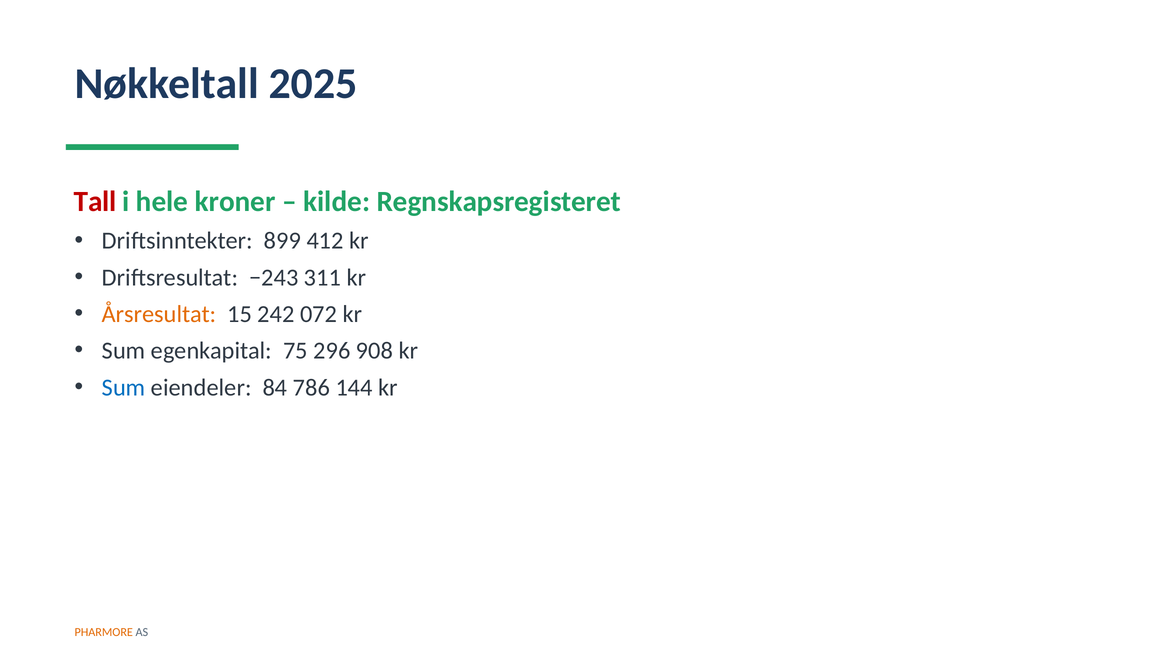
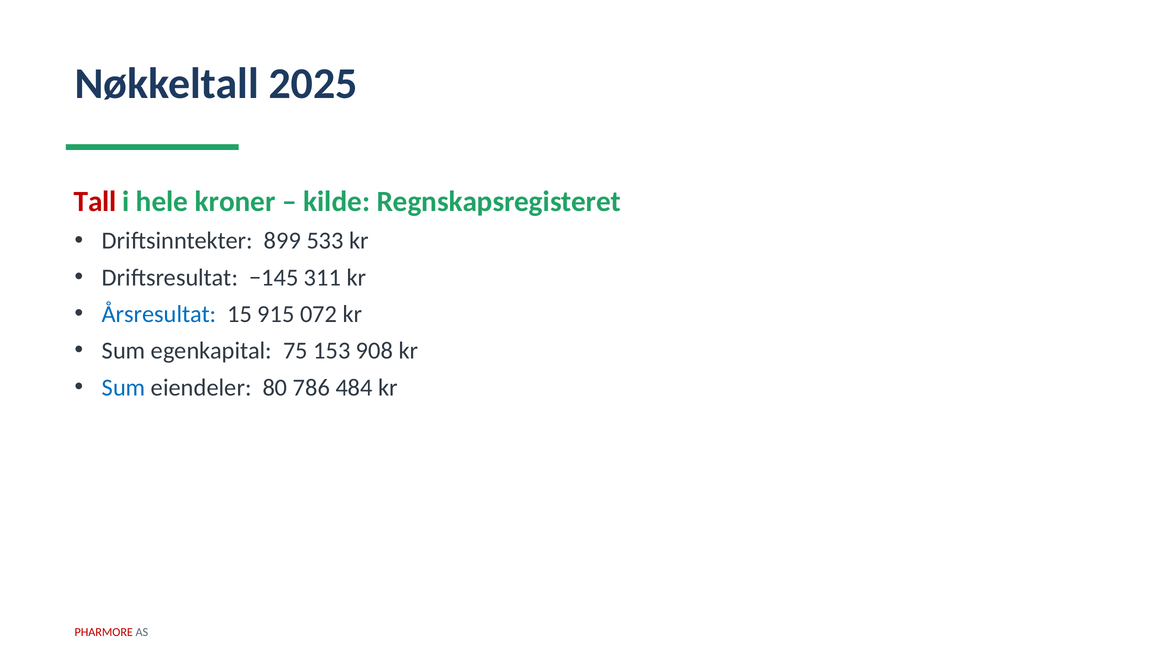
412: 412 -> 533
−243: −243 -> −145
Årsresultat colour: orange -> blue
242: 242 -> 915
296: 296 -> 153
84: 84 -> 80
144: 144 -> 484
PHARMORE colour: orange -> red
